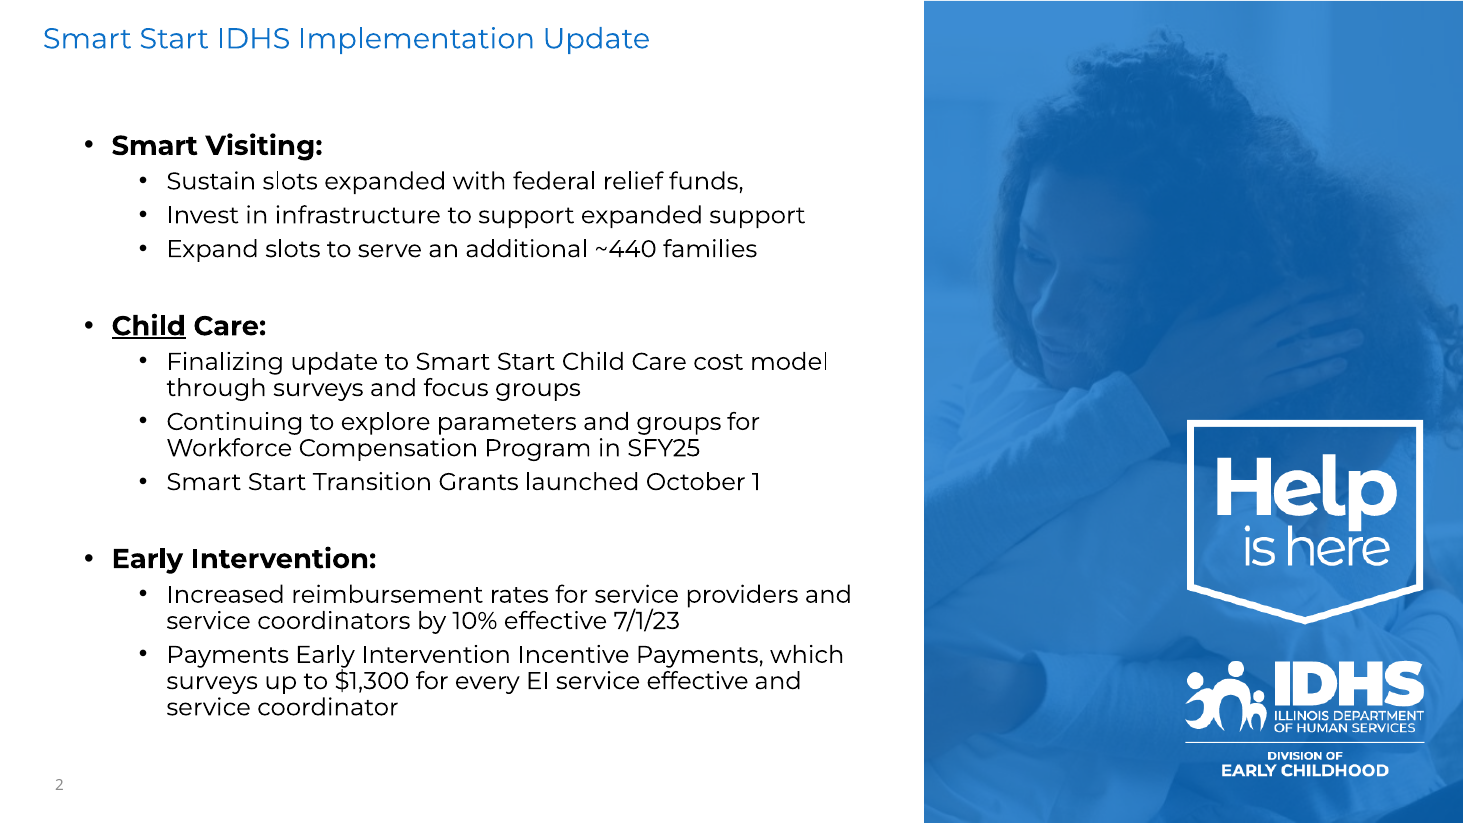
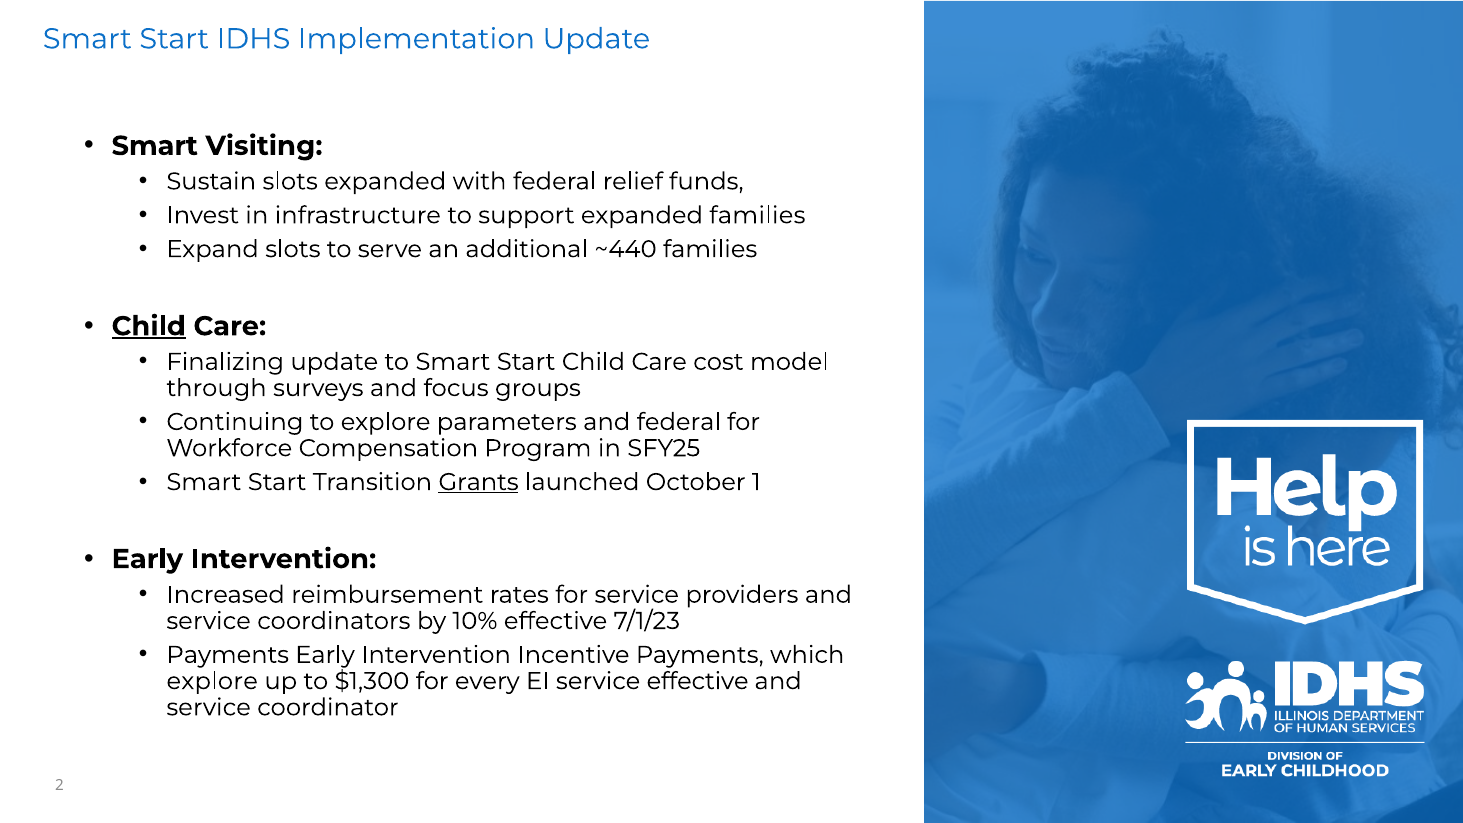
expanded support: support -> families
and groups: groups -> federal
Grants underline: none -> present
surveys at (212, 681): surveys -> explore
